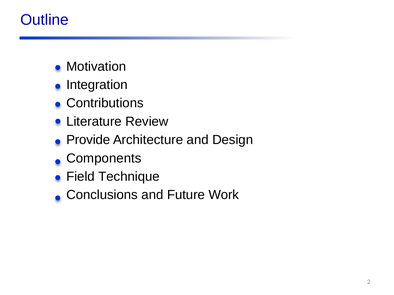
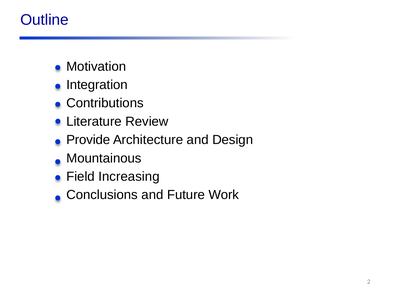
Components: Components -> Mountainous
Technique: Technique -> Increasing
